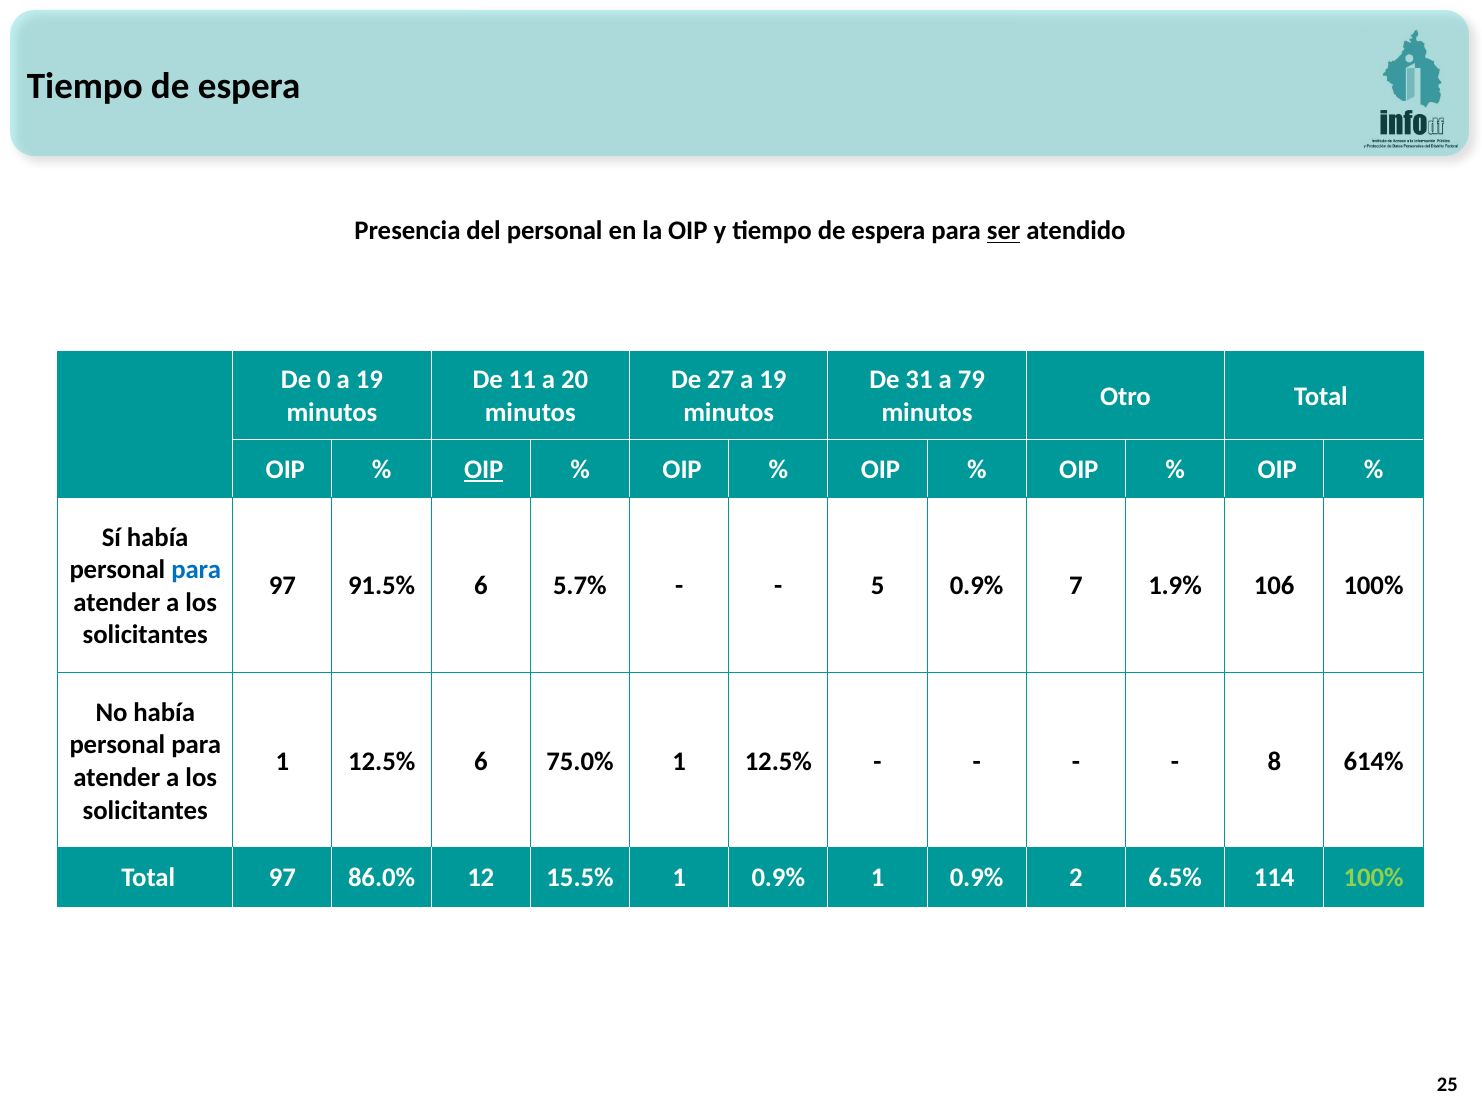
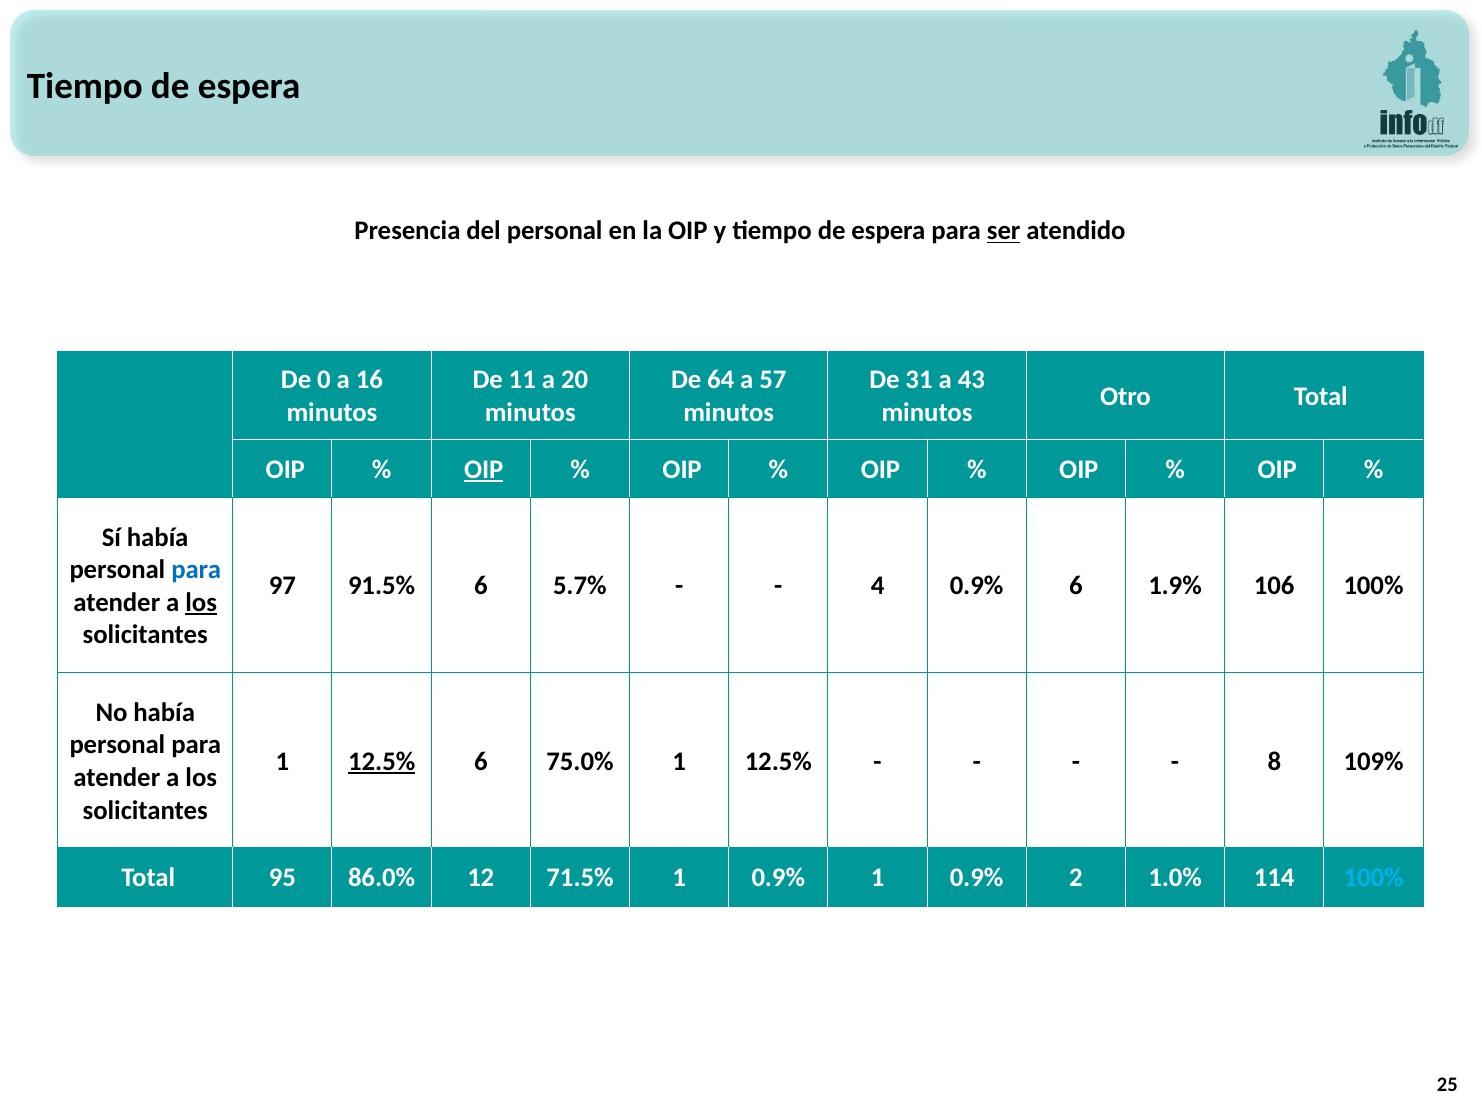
0 a 19: 19 -> 16
27: 27 -> 64
19 at (773, 380): 19 -> 57
79: 79 -> 43
5: 5 -> 4
0.9% 7: 7 -> 6
los at (201, 602) underline: none -> present
12.5% at (382, 761) underline: none -> present
614%: 614% -> 109%
Total 97: 97 -> 95
15.5%: 15.5% -> 71.5%
6.5%: 6.5% -> 1.0%
100% at (1374, 878) colour: light green -> light blue
